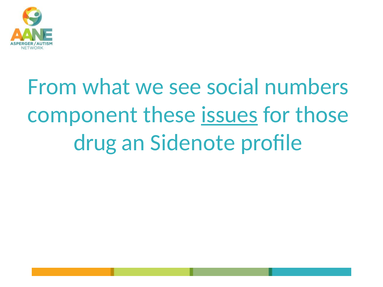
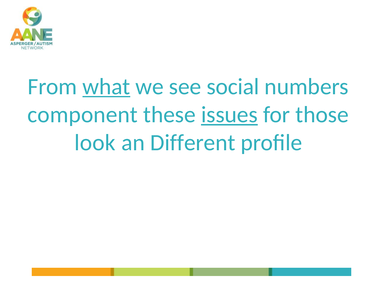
what underline: none -> present
drug: drug -> look
Sidenote: Sidenote -> Different
